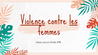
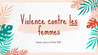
Violence underline: present -> none
